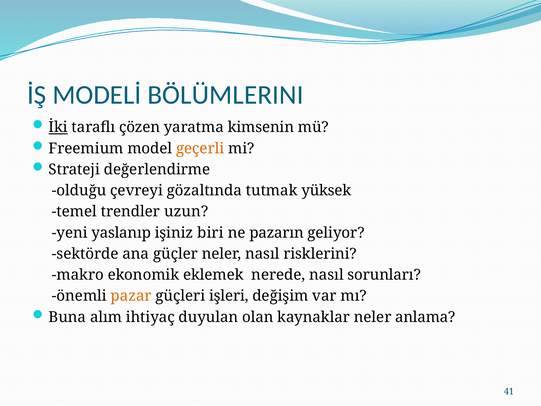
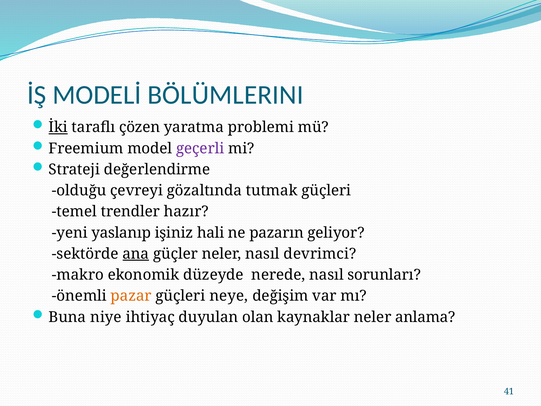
kimsenin: kimsenin -> problemi
geçerli colour: orange -> purple
tutmak yüksek: yüksek -> güçleri
uzun: uzun -> hazır
biri: biri -> hali
ana underline: none -> present
risklerini: risklerini -> devrimci
eklemek: eklemek -> düzeyde
işleri: işleri -> neye
alım: alım -> niye
